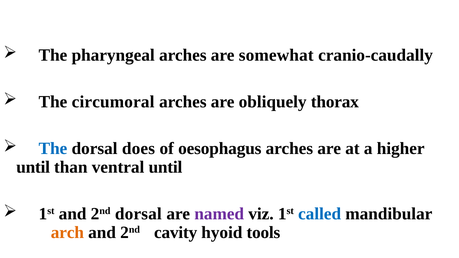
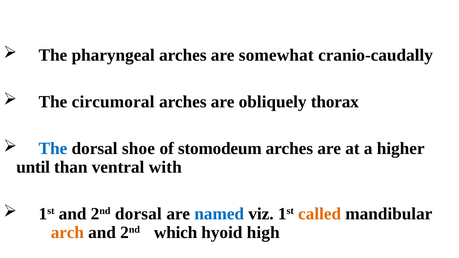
does: does -> shoe
oesophagus: oesophagus -> stomodeum
ventral until: until -> with
named colour: purple -> blue
called colour: blue -> orange
cavity: cavity -> which
tools: tools -> high
